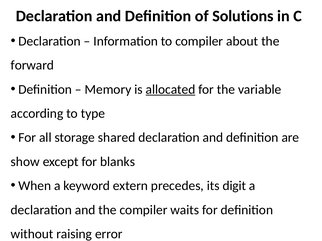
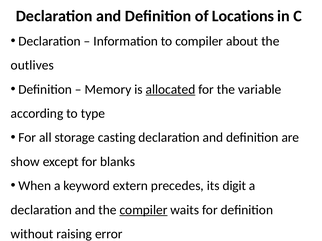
Solutions: Solutions -> Locations
forward: forward -> outlives
shared: shared -> casting
compiler at (144, 210) underline: none -> present
